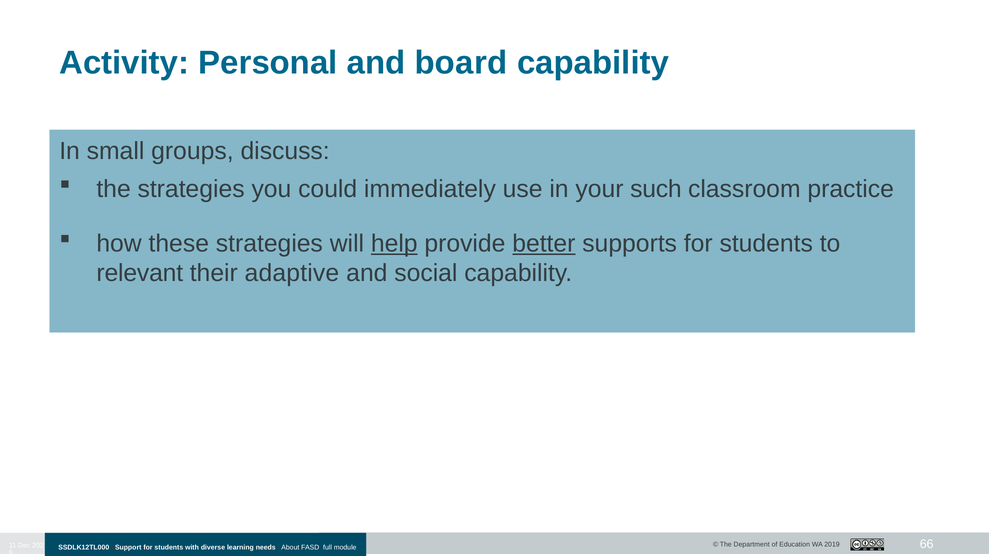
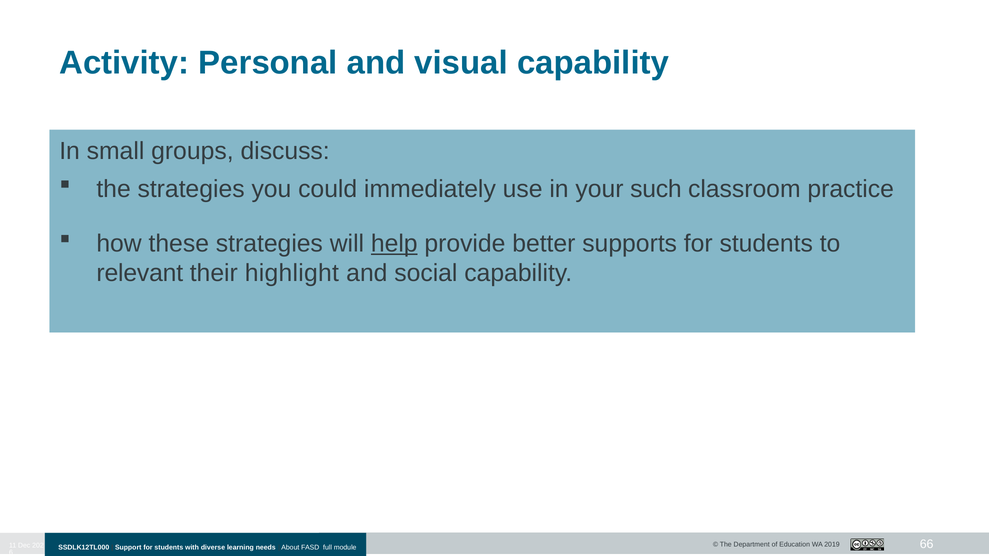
board: board -> visual
better underline: present -> none
adaptive: adaptive -> highlight
